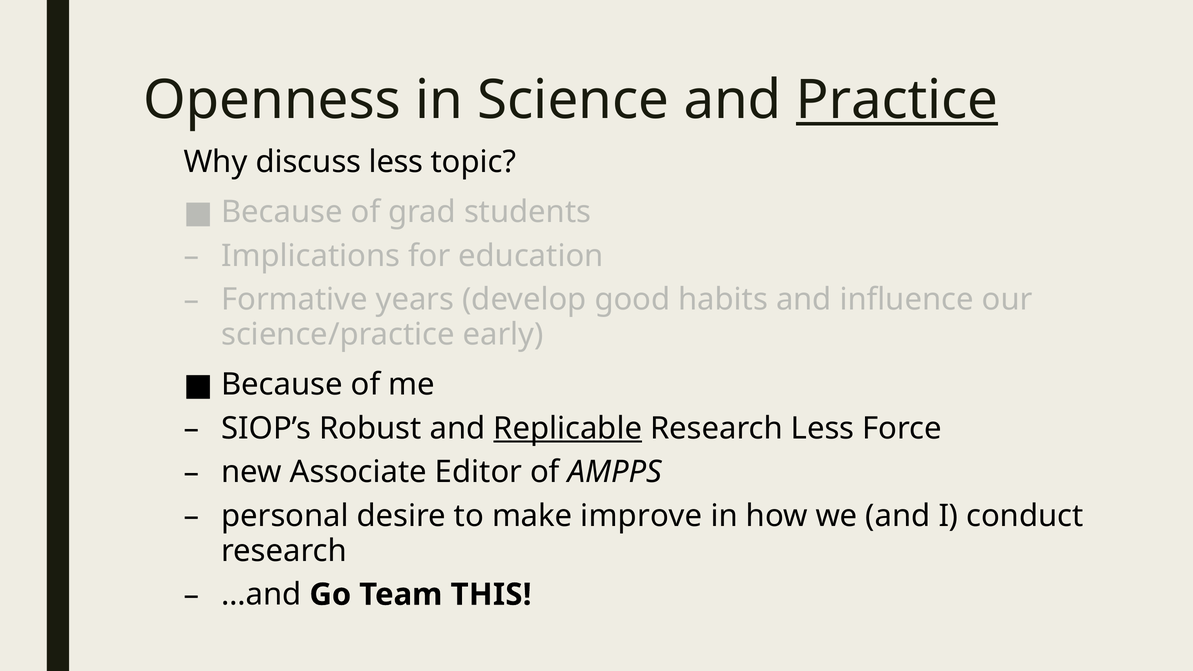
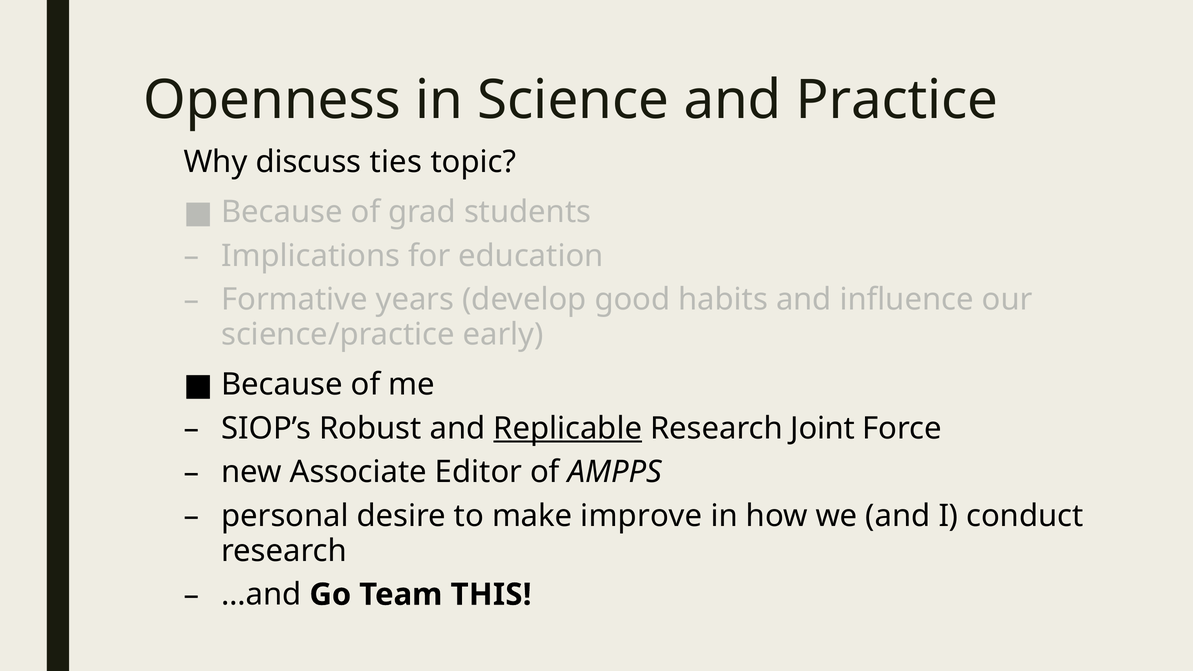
Practice underline: present -> none
discuss less: less -> ties
Research Less: Less -> Joint
